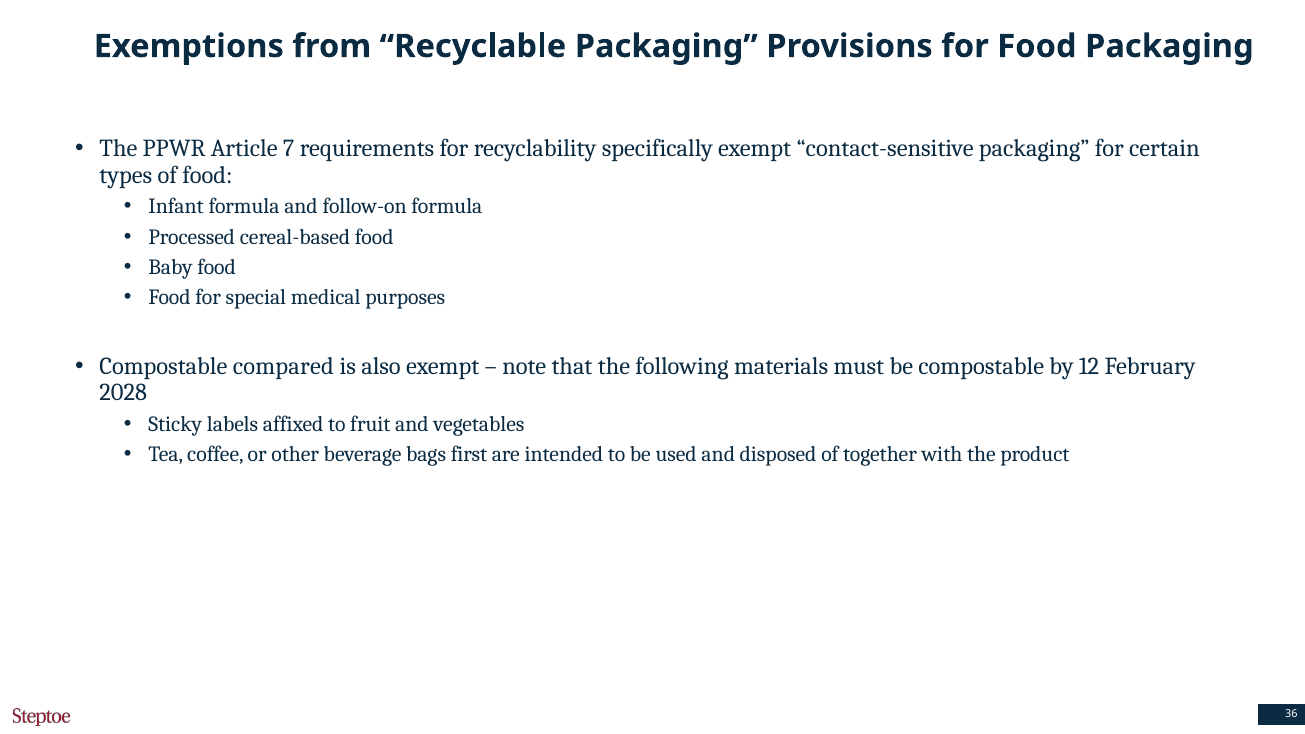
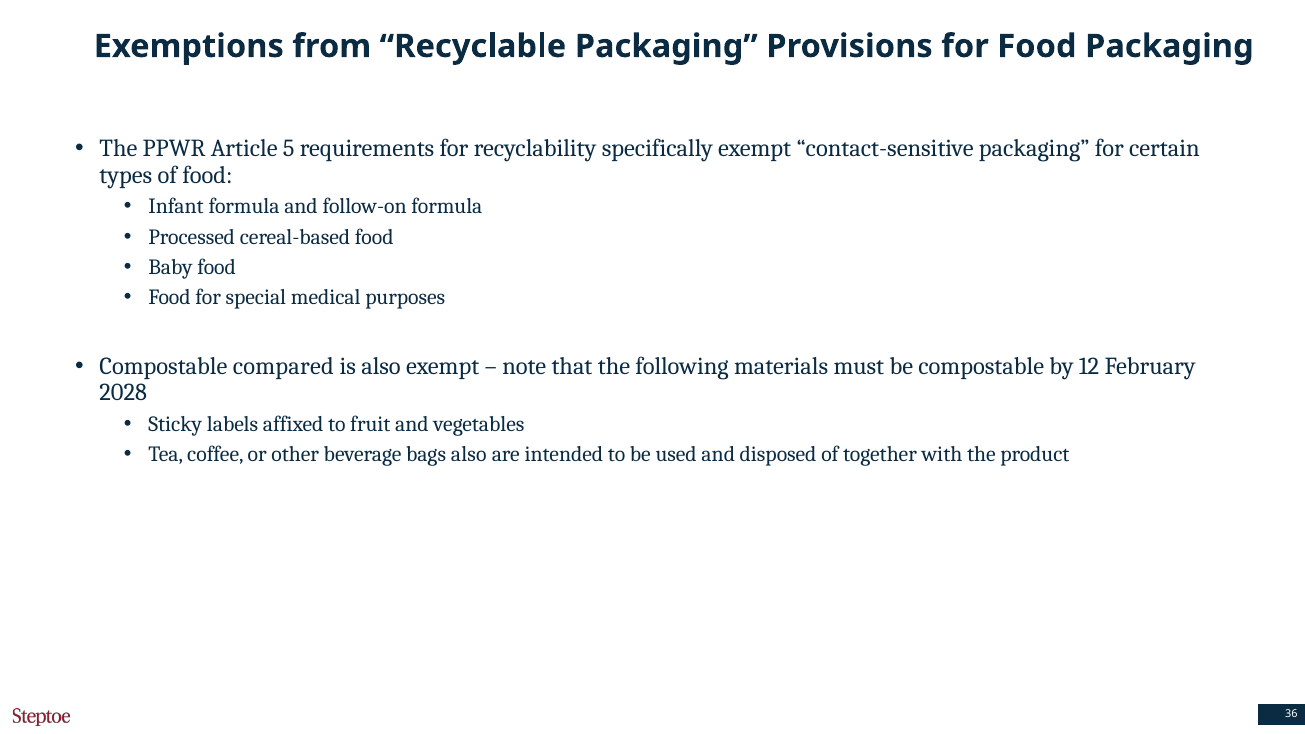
7: 7 -> 5
bags first: first -> also
